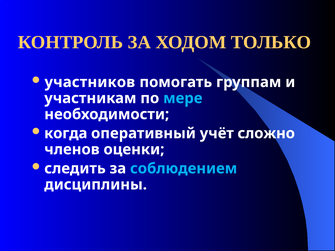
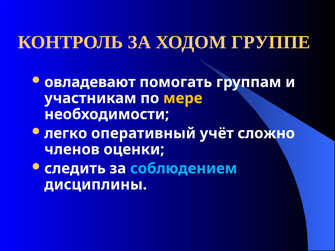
ТОЛЬКО: ТОЛЬКО -> ГРУППЕ
участников: участников -> овладевают
мере colour: light blue -> yellow
когда: когда -> легко
